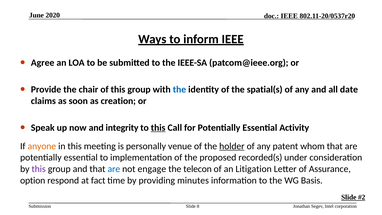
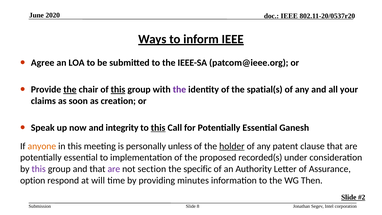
the at (70, 89) underline: none -> present
this at (118, 89) underline: none -> present
the at (179, 89) colour: blue -> purple
date: date -> your
Activity: Activity -> Ganesh
venue: venue -> unless
whom: whom -> clause
are at (114, 169) colour: blue -> purple
engage: engage -> section
telecon: telecon -> specific
Litigation: Litigation -> Authority
fact: fact -> will
Basis: Basis -> Then
